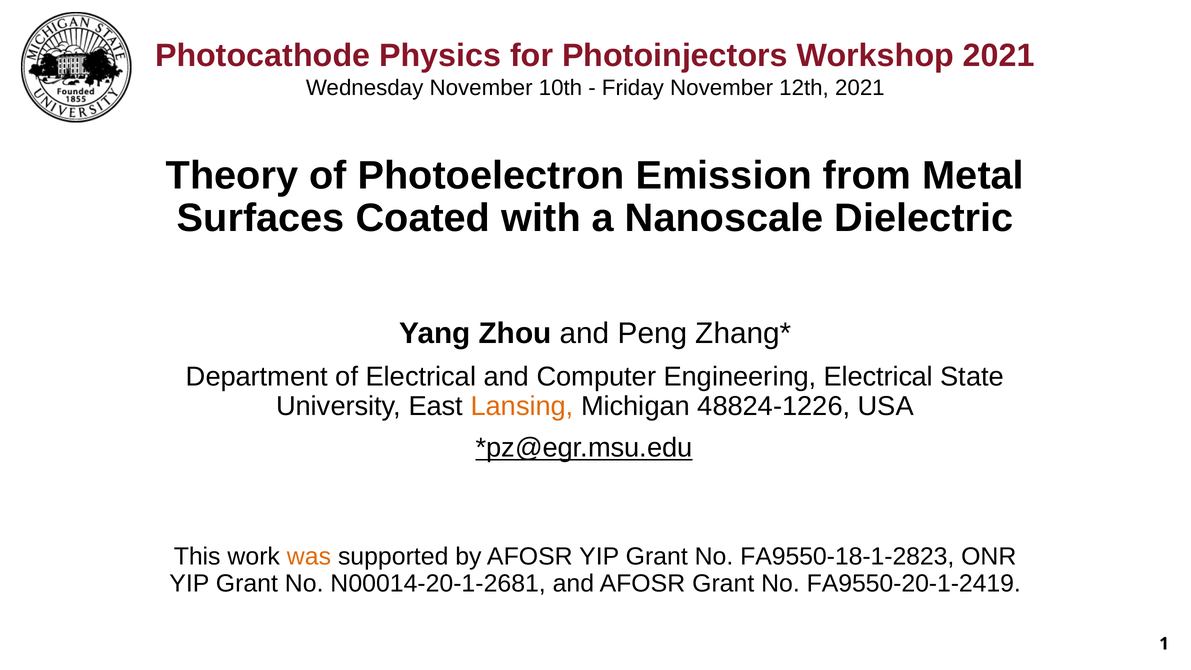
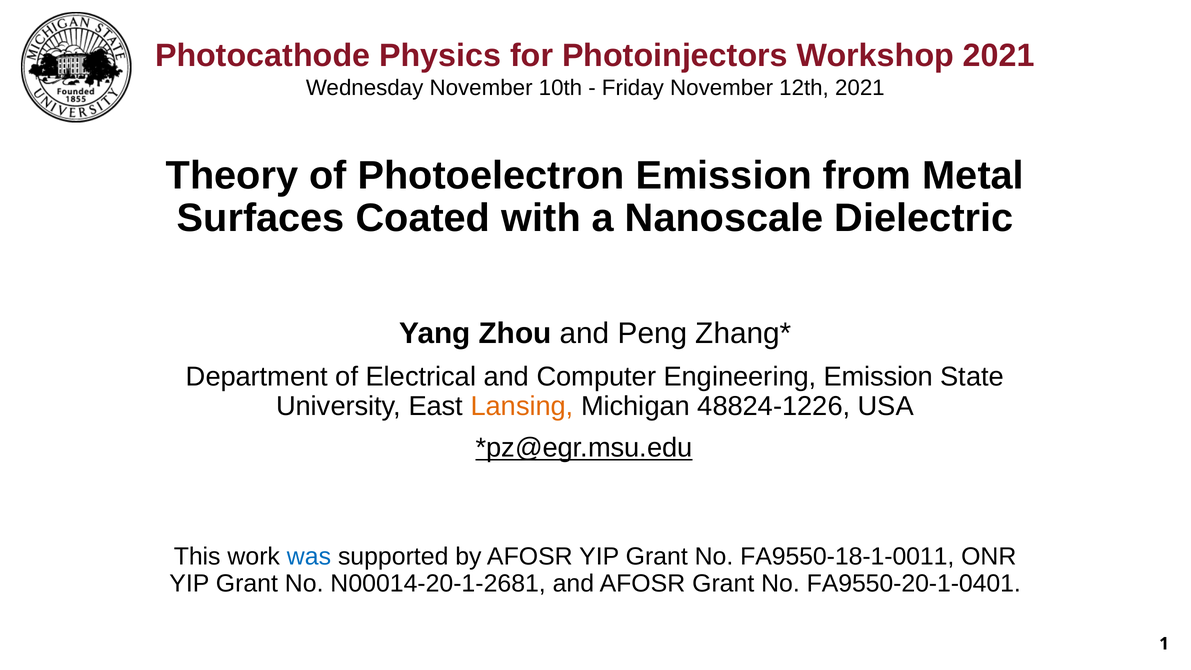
Engineering Electrical: Electrical -> Emission
was colour: orange -> blue
FA9550-18-1-2823: FA9550-18-1-2823 -> FA9550-18-1-0011
FA9550-20-1-2419: FA9550-20-1-2419 -> FA9550-20-1-0401
